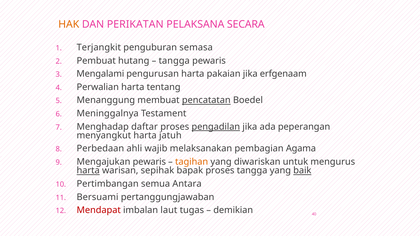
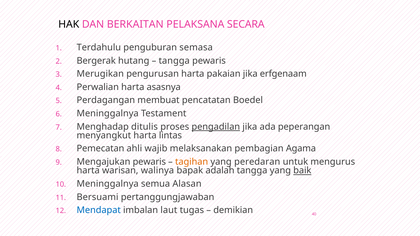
HAK colour: orange -> black
PERIKATAN: PERIKATAN -> BERKAITAN
Terjangkit: Terjangkit -> Terdahulu
Pembuat: Pembuat -> Bergerak
Mengalami: Mengalami -> Merugikan
tentang: tentang -> asasnya
Menanggung: Menanggung -> Perdagangan
pencatatan underline: present -> none
daftar: daftar -> ditulis
jatuh: jatuh -> lintas
Perbedaan: Perbedaan -> Pemecatan
diwariskan: diwariskan -> peredaran
harta at (88, 171) underline: present -> none
sepihak: sepihak -> walinya
bapak proses: proses -> adalah
Pertimbangan at (108, 184): Pertimbangan -> Meninggalnya
Antara: Antara -> Alasan
Mendapat colour: red -> blue
